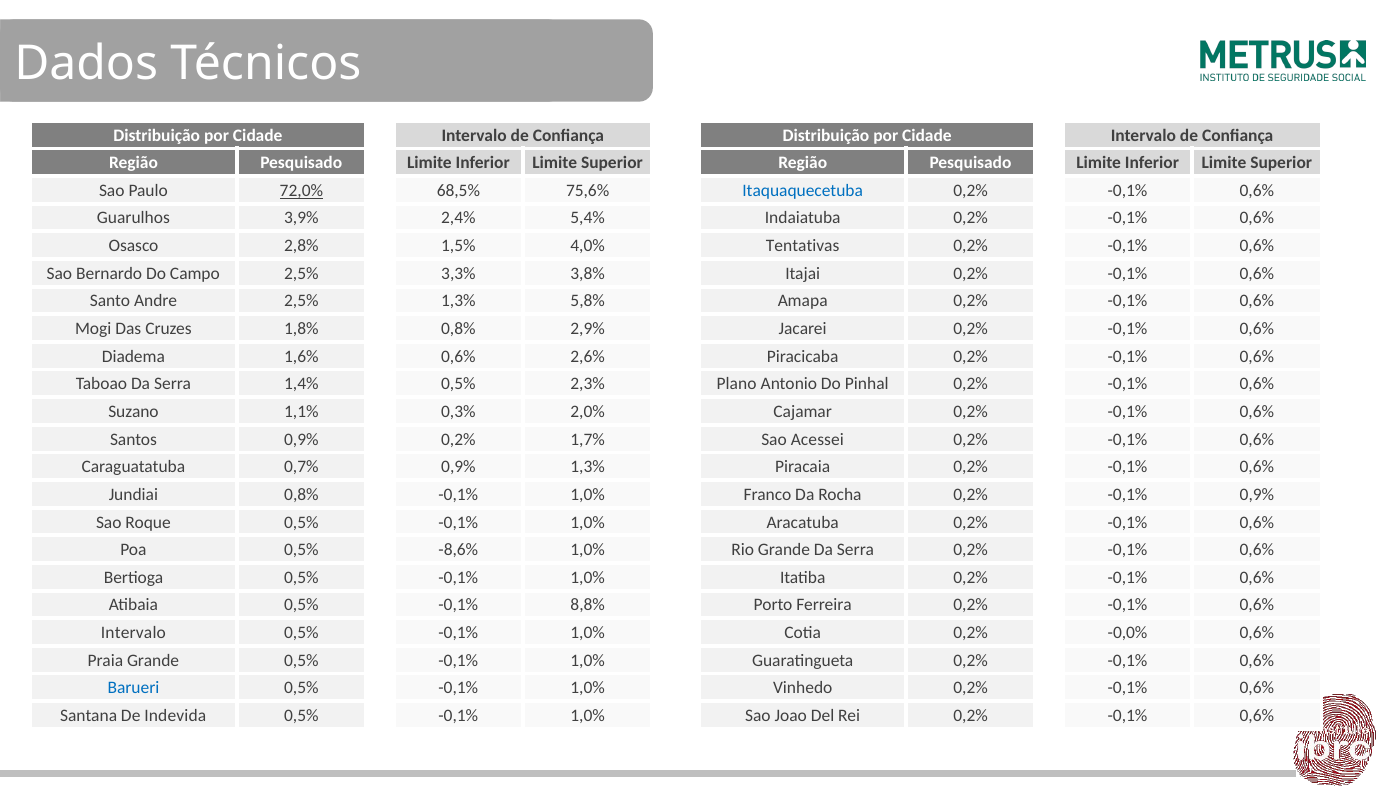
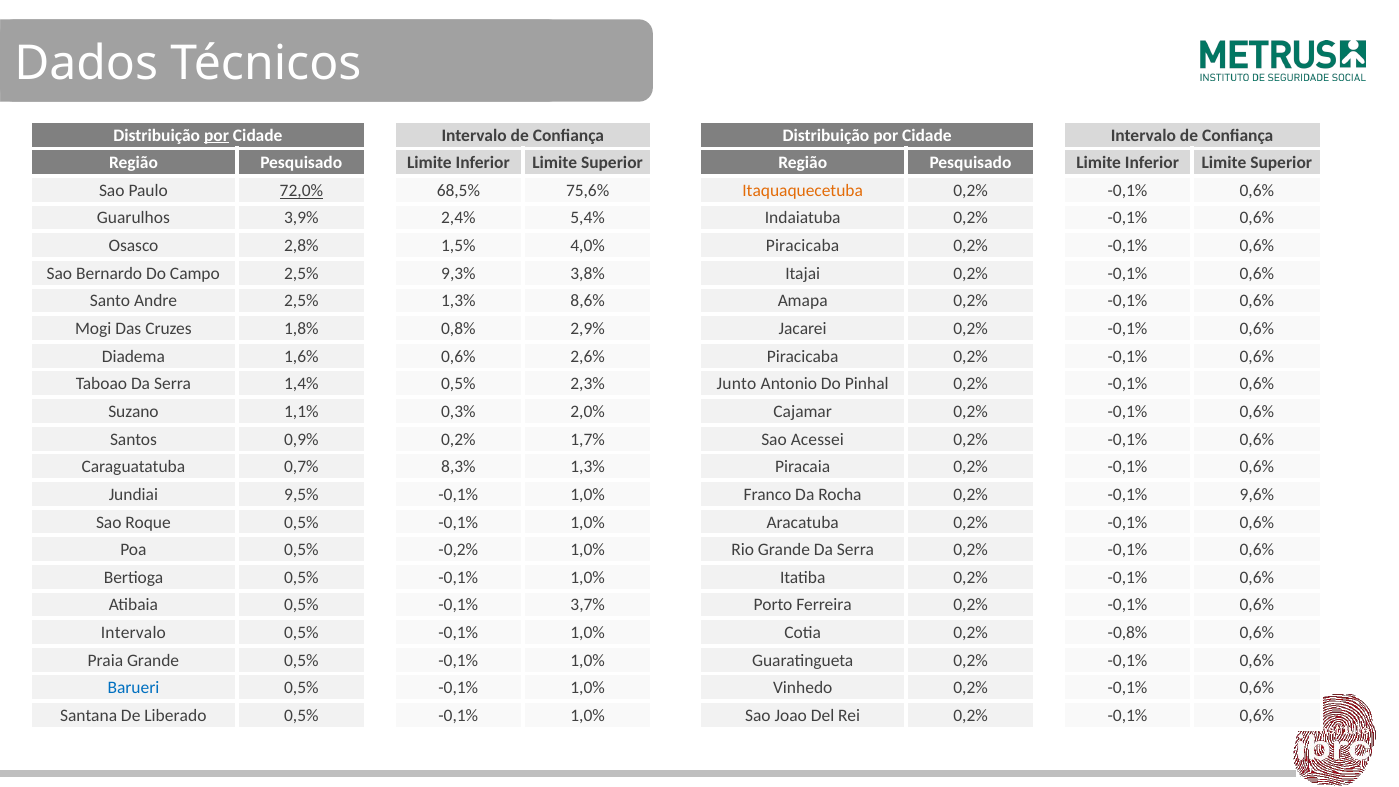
por at (217, 135) underline: none -> present
Itaquaquecetuba colour: blue -> orange
Tentativas at (803, 246): Tentativas -> Piracicaba
3,3%: 3,3% -> 9,3%
5,8%: 5,8% -> 8,6%
Plano: Plano -> Junto
0,9% at (458, 467): 0,9% -> 8,3%
Jundiai 0,8%: 0,8% -> 9,5%
-0,1% 0,9%: 0,9% -> 9,6%
-8,6%: -8,6% -> -0,2%
8,8%: 8,8% -> 3,7%
-0,0%: -0,0% -> -0,8%
Indevida: Indevida -> Liberado
